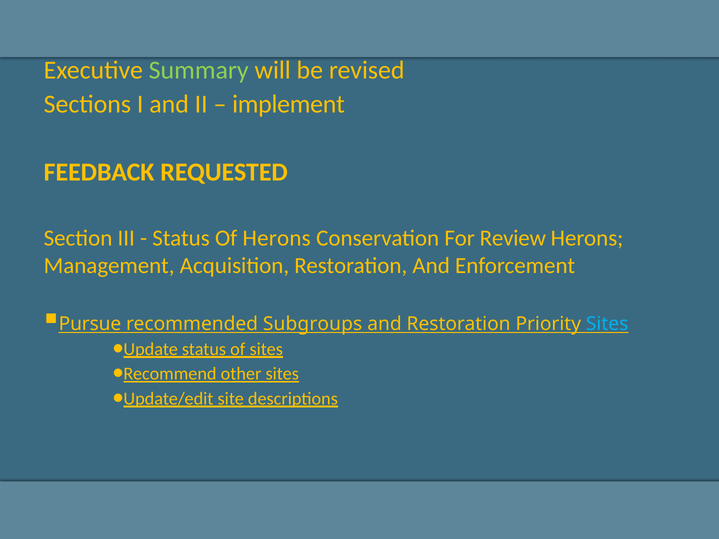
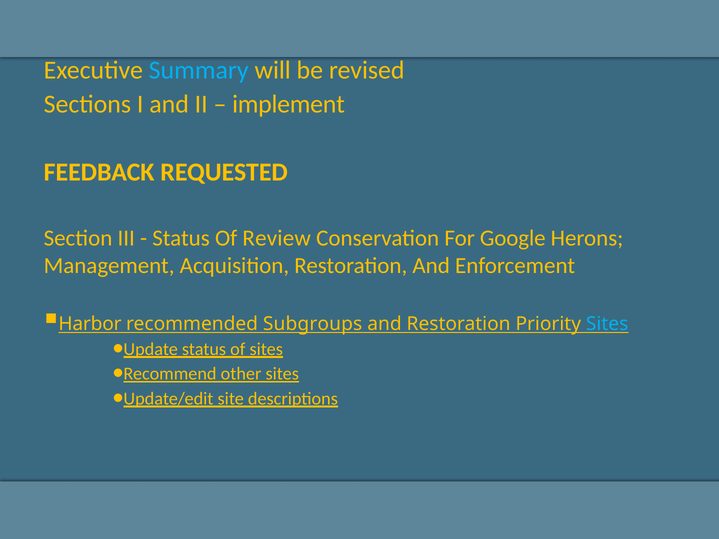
Summary colour: light green -> light blue
Of Herons: Herons -> Review
Review: Review -> Google
Pursue: Pursue -> Harbor
